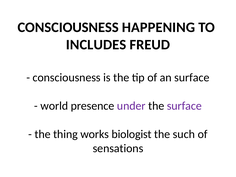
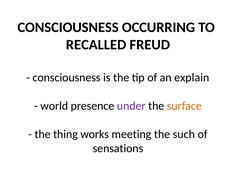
HAPPENING: HAPPENING -> OCCURRING
INCLUDES: INCLUDES -> RECALLED
an surface: surface -> explain
surface at (184, 106) colour: purple -> orange
biologist: biologist -> meeting
